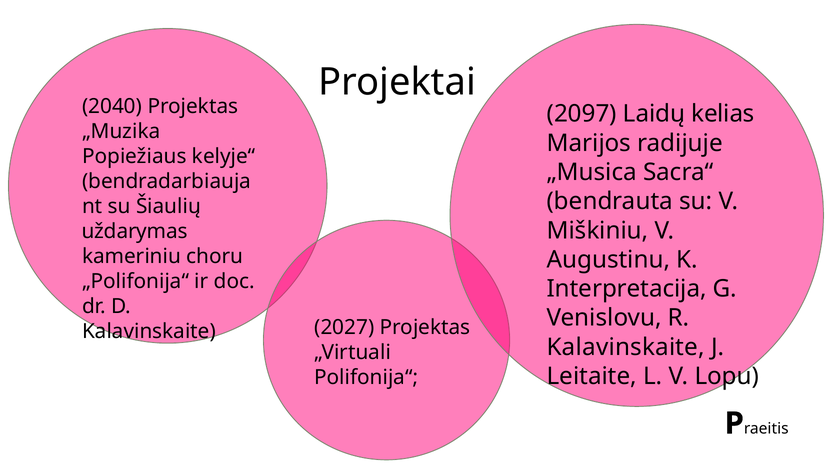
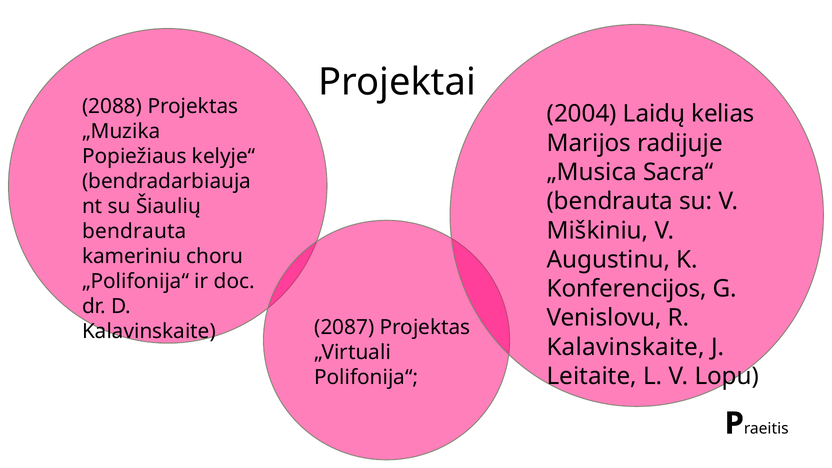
2040: 2040 -> 2088
2097: 2097 -> 2004
uždarymas at (135, 231): uždarymas -> bendrauta
Interpretacija: Interpretacija -> Konferencijos
2027: 2027 -> 2087
